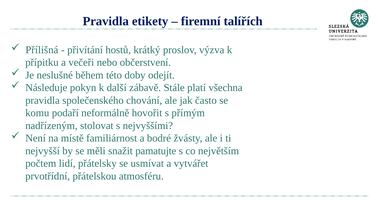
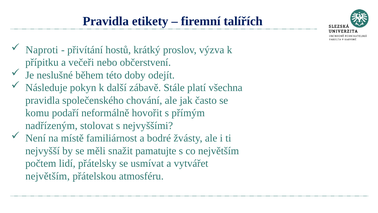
Přílišná: Přílišná -> Naproti
prvotřídní at (48, 176): prvotřídní -> největším
